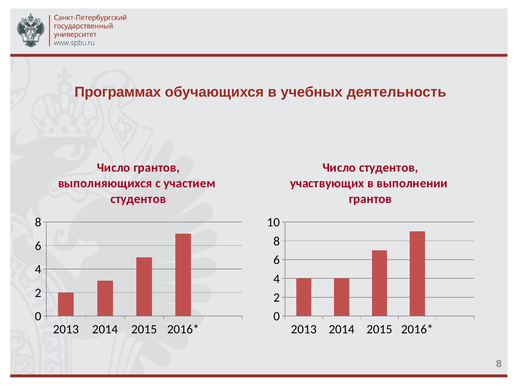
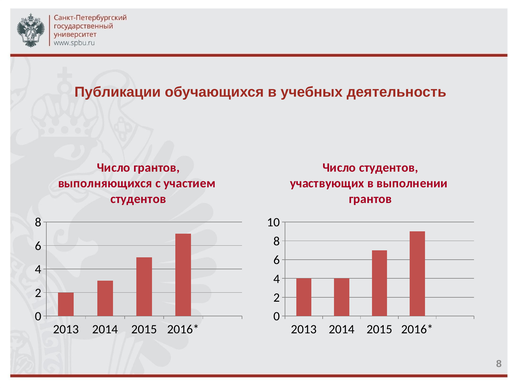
Программах: Программах -> Публикации
